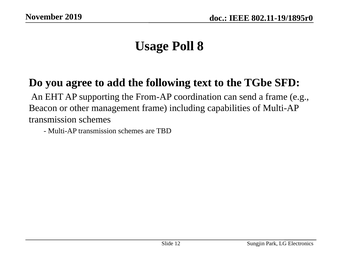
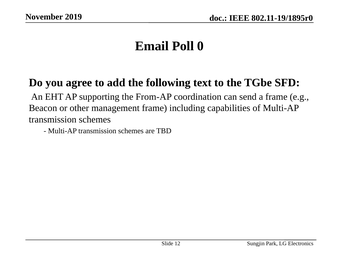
Usage: Usage -> Email
8: 8 -> 0
